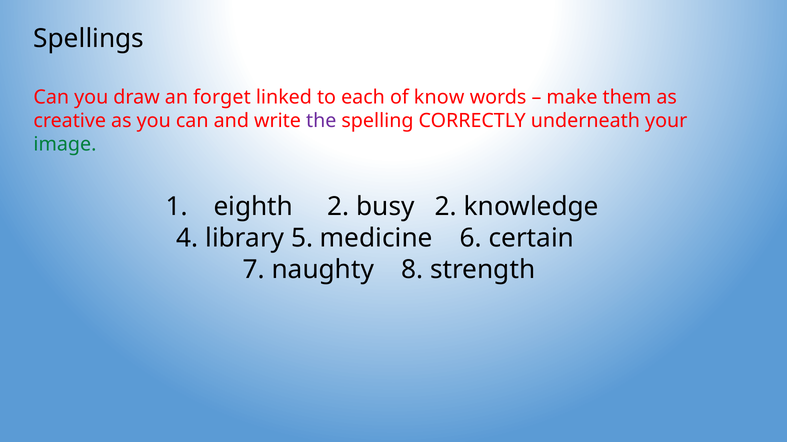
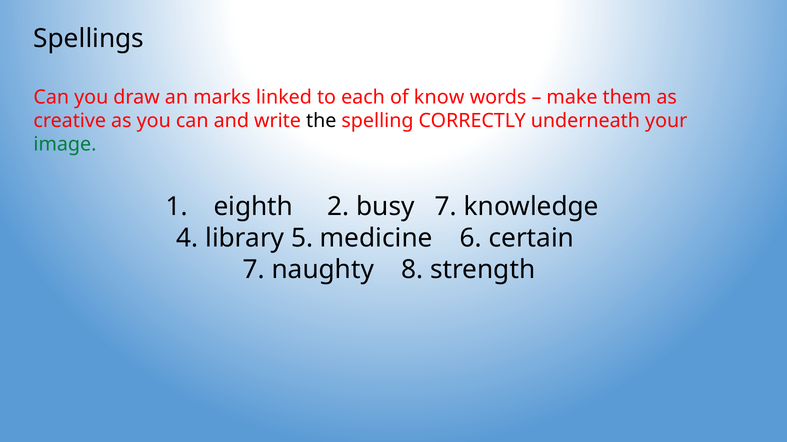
forget: forget -> marks
the colour: purple -> black
busy 2: 2 -> 7
